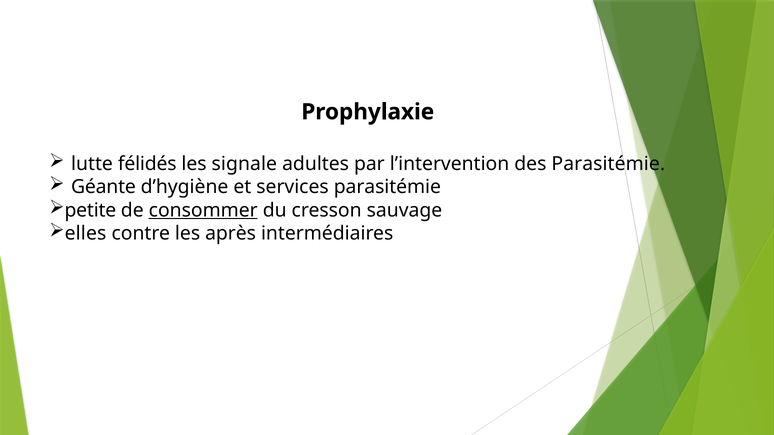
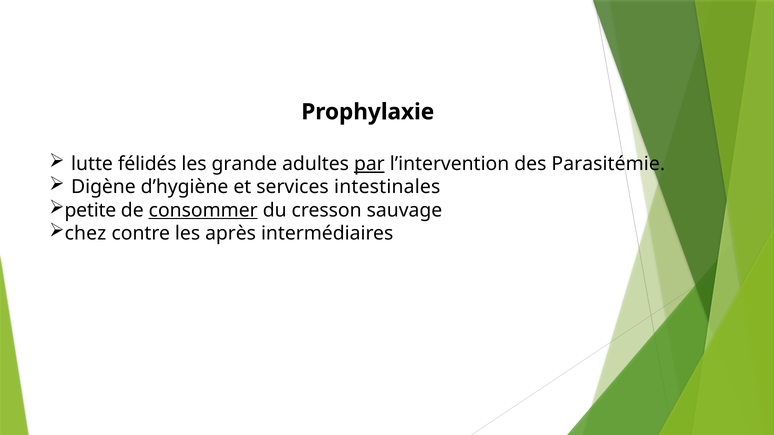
signale: signale -> grande
par underline: none -> present
Géante: Géante -> Digène
services parasitémie: parasitémie -> intestinales
elles: elles -> chez
